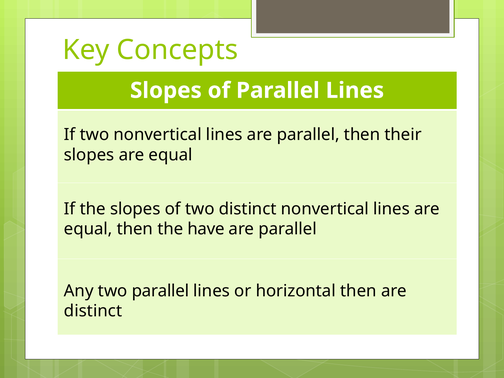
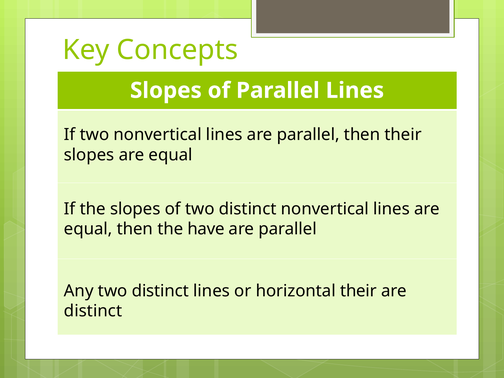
Any two parallel: parallel -> distinct
horizontal then: then -> their
